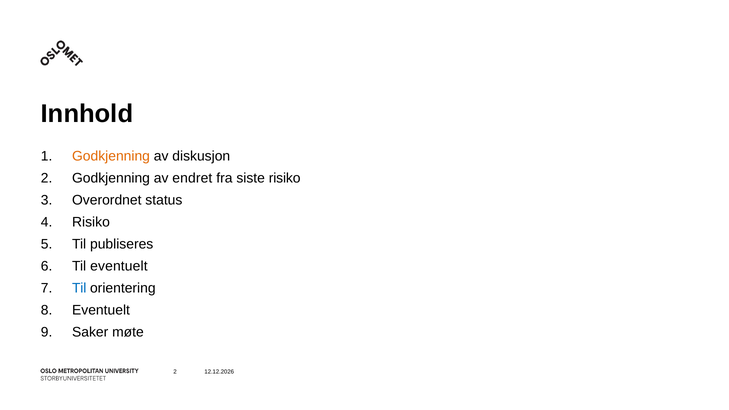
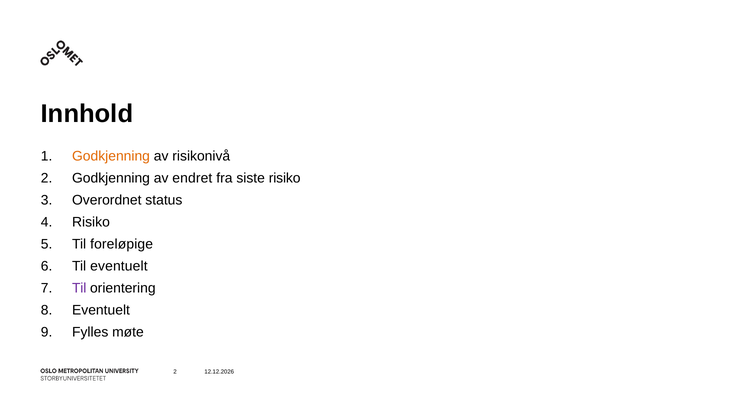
diskusjon: diskusjon -> risikonivå
publiseres: publiseres -> foreløpige
Til at (79, 288) colour: blue -> purple
Saker: Saker -> Fylles
